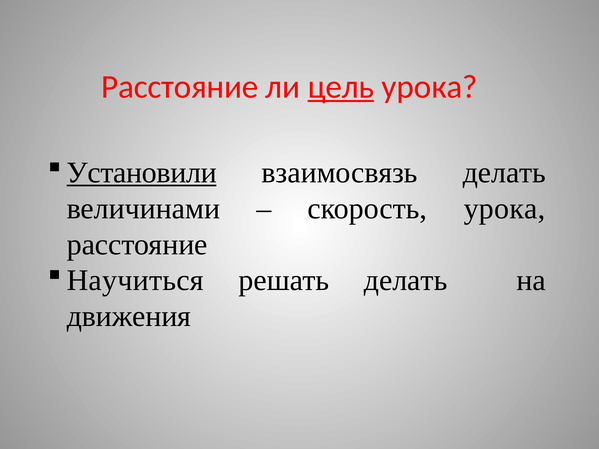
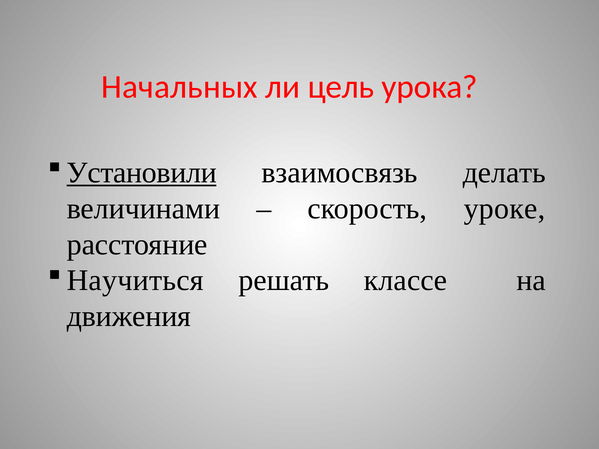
Расстояние at (180, 87): Расстояние -> Начальных
цель underline: present -> none
скорость урока: урока -> уроке
решать делать: делать -> классе
